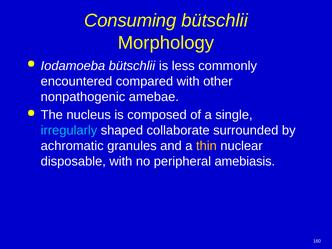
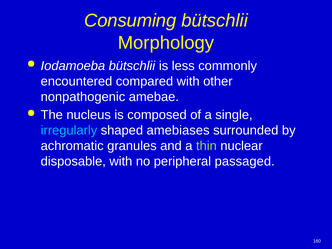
collaborate: collaborate -> amebiases
thin colour: yellow -> light green
amebiasis: amebiasis -> passaged
